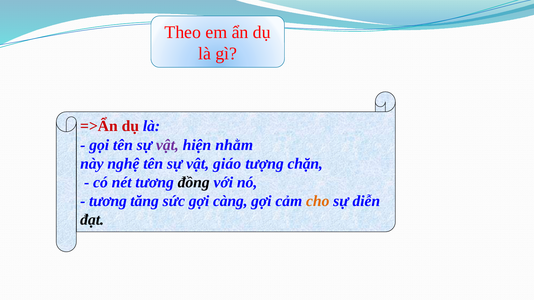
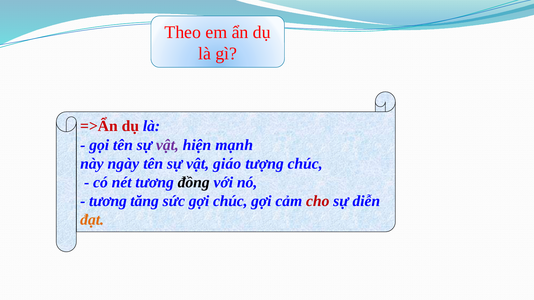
nhằm: nhằm -> mạnh
nghệ: nghệ -> ngày
tượng chặn: chặn -> chúc
gợi càng: càng -> chúc
cho colour: orange -> red
đạt colour: black -> orange
